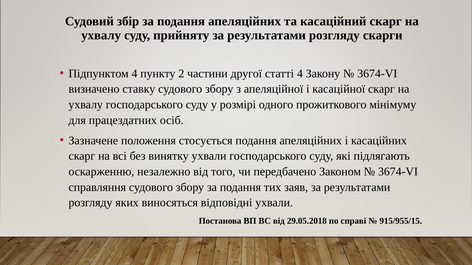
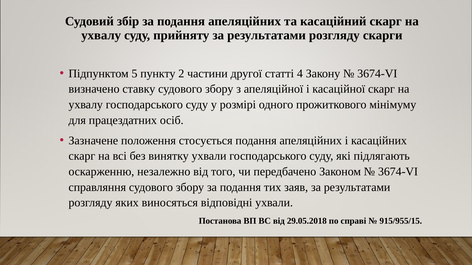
Підпунктом 4: 4 -> 5
